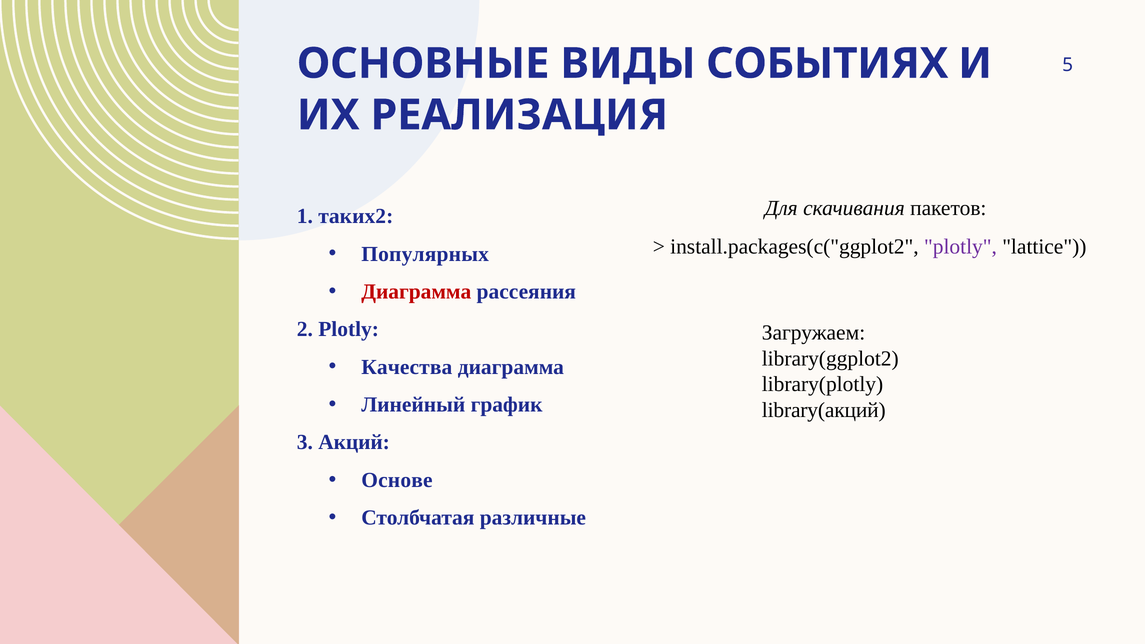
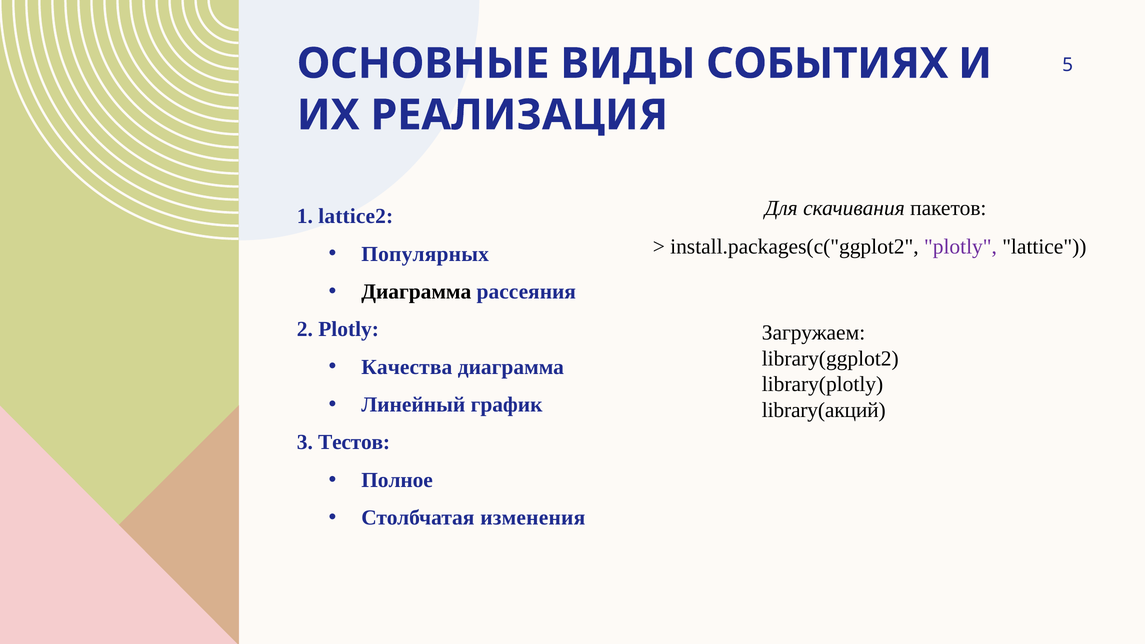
таких2: таких2 -> lattice2
Диаграмма at (416, 292) colour: red -> black
Акций: Акций -> Тестов
Основе: Основе -> Полное
различные: различные -> изменения
